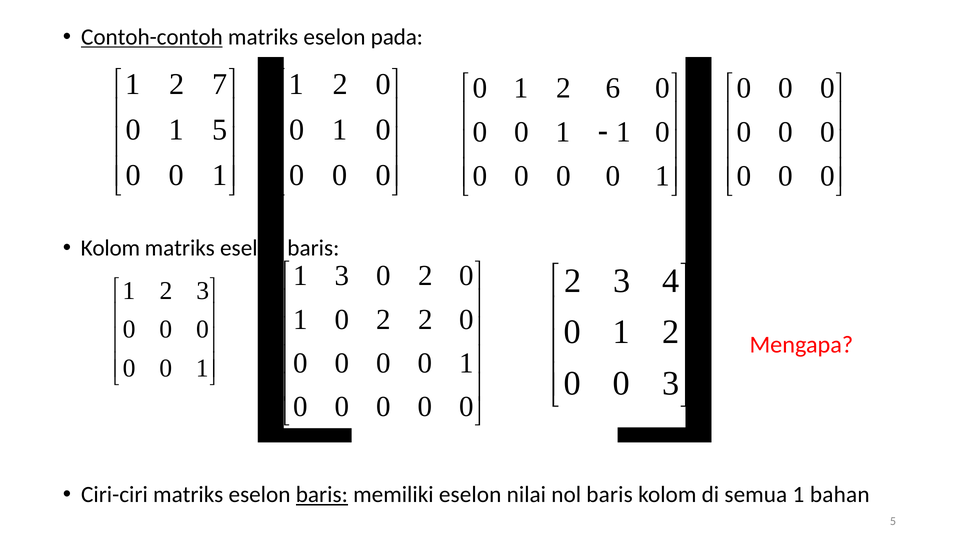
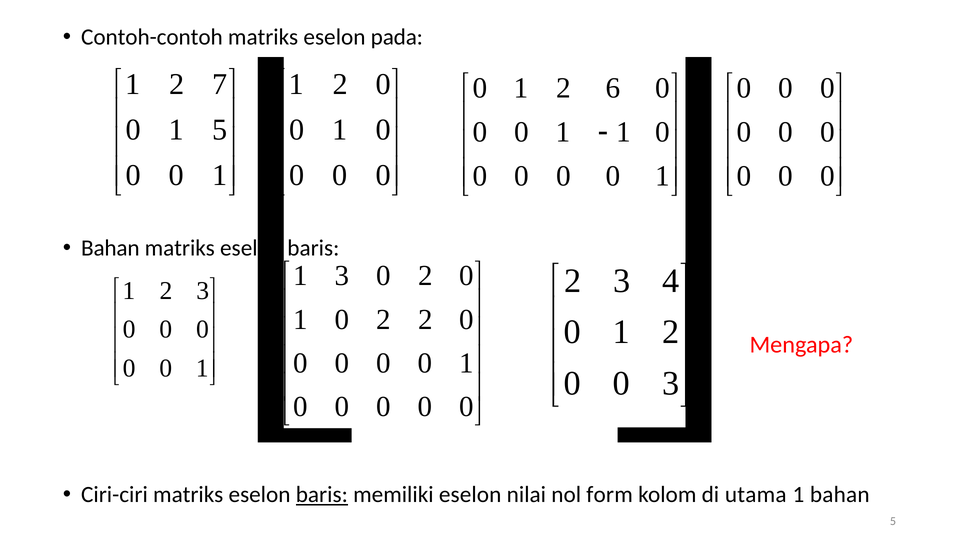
Contoh-contoh underline: present -> none
Kolom at (110, 248): Kolom -> Bahan
nol baris: baris -> form
semua: semua -> utama
